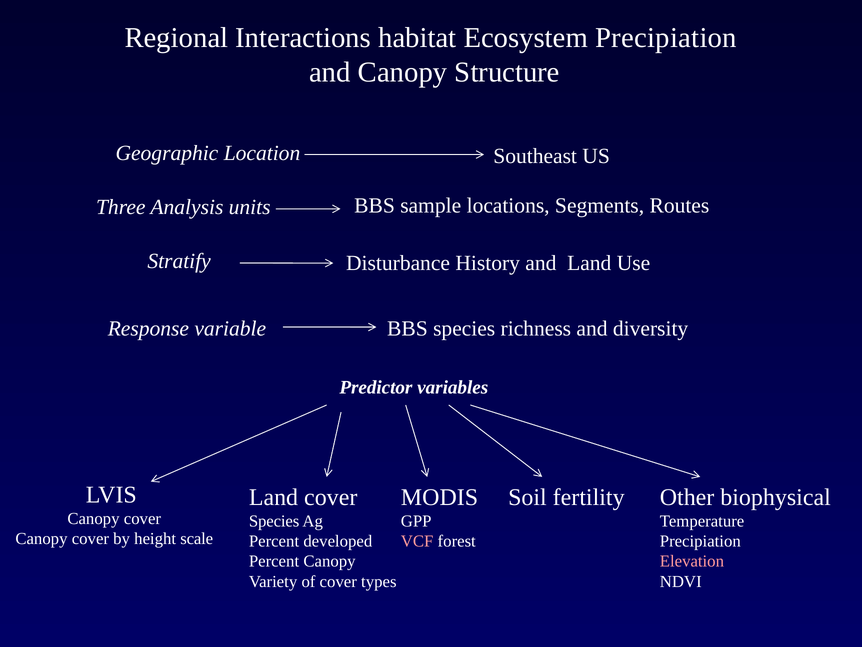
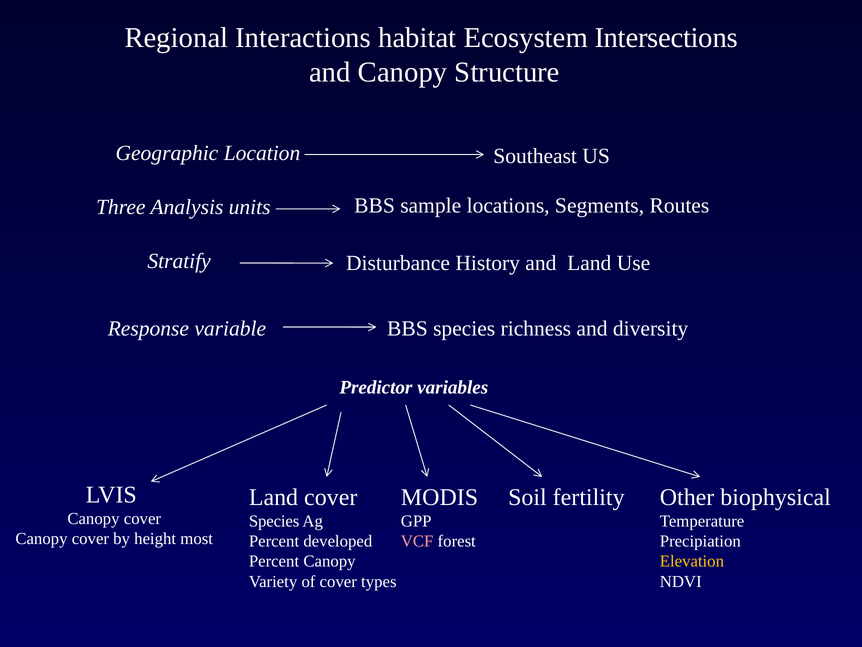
Ecosystem Precipiation: Precipiation -> Intersections
scale: scale -> most
Elevation colour: pink -> yellow
